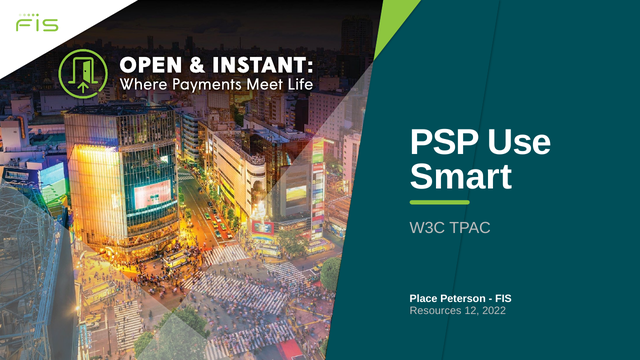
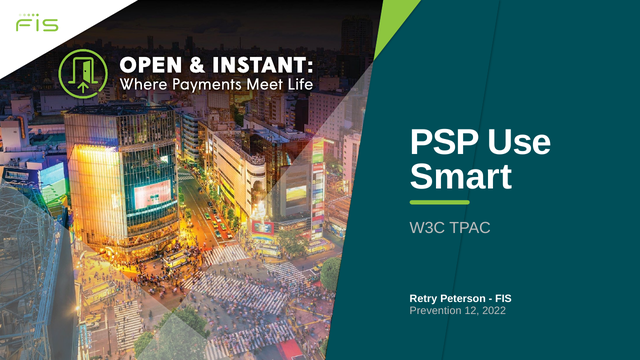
Place: Place -> Retry
Resources: Resources -> Prevention
